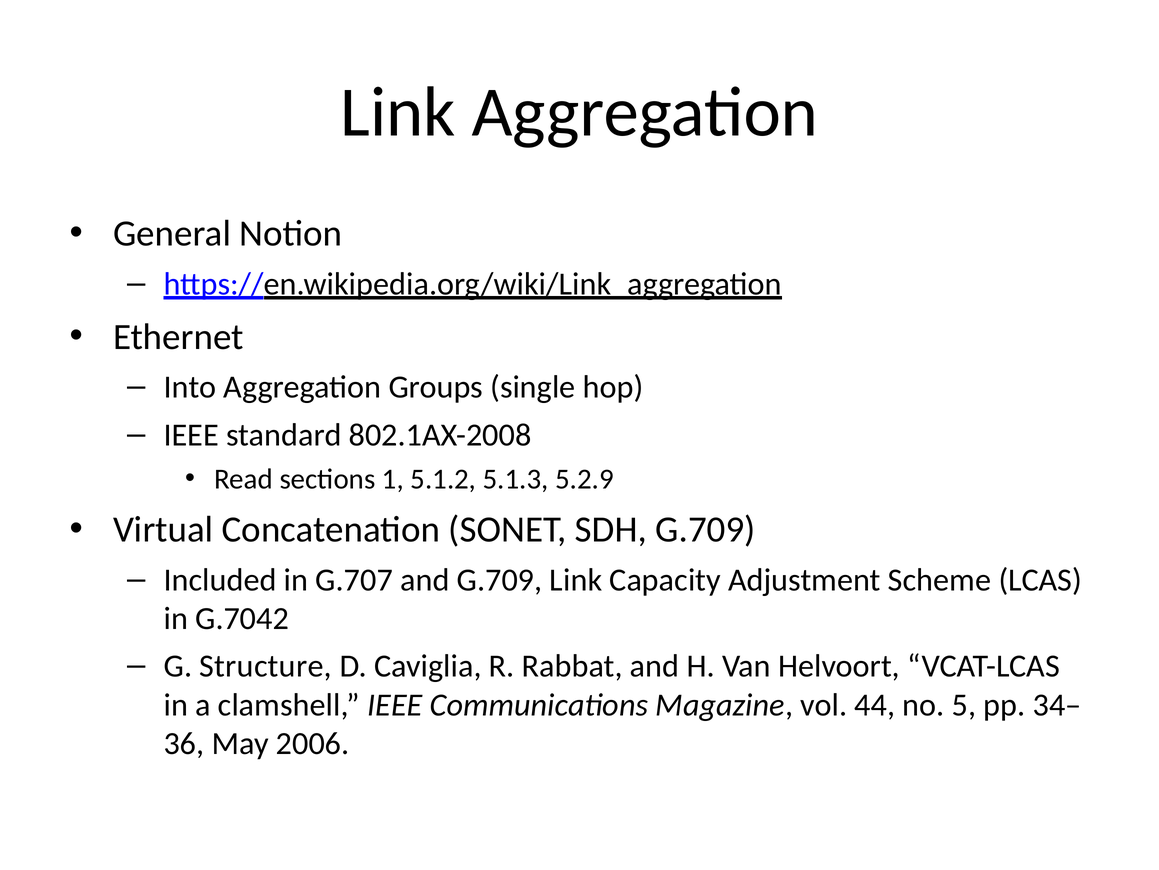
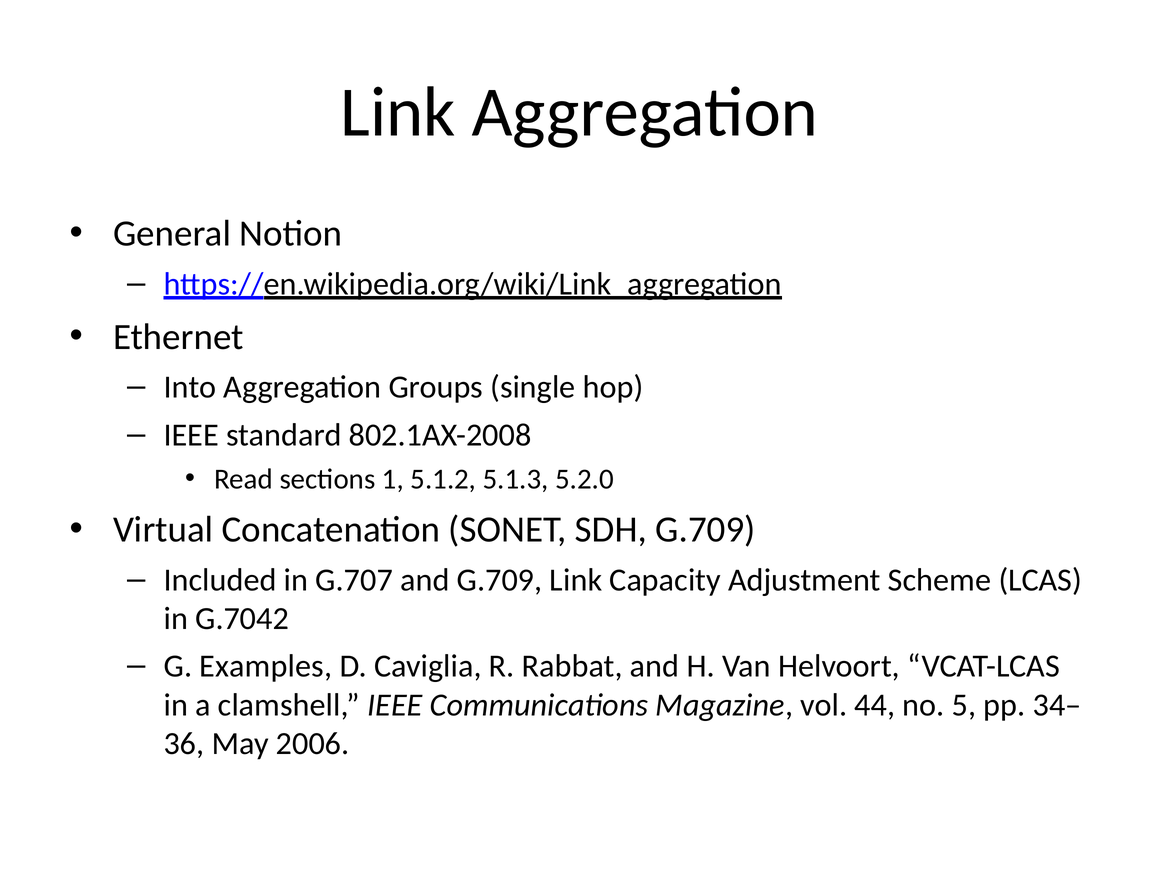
5.2.9: 5.2.9 -> 5.2.0
Structure: Structure -> Examples
